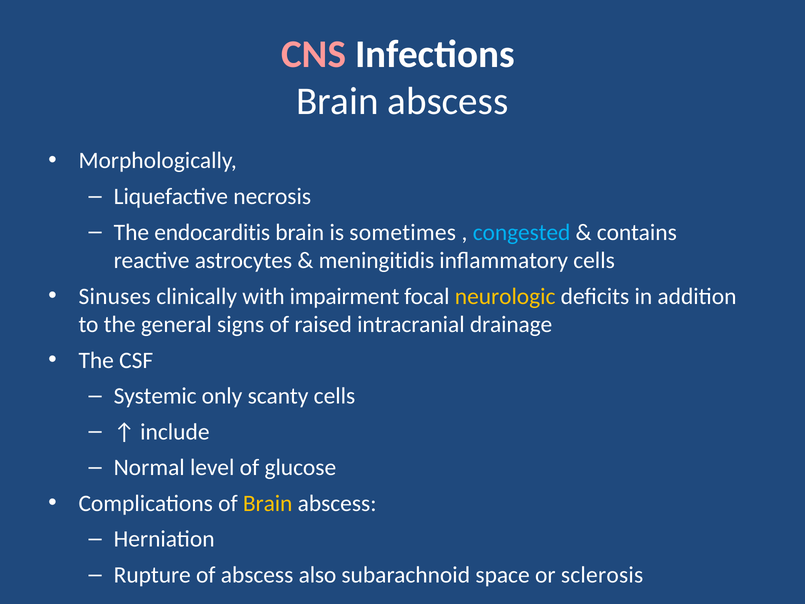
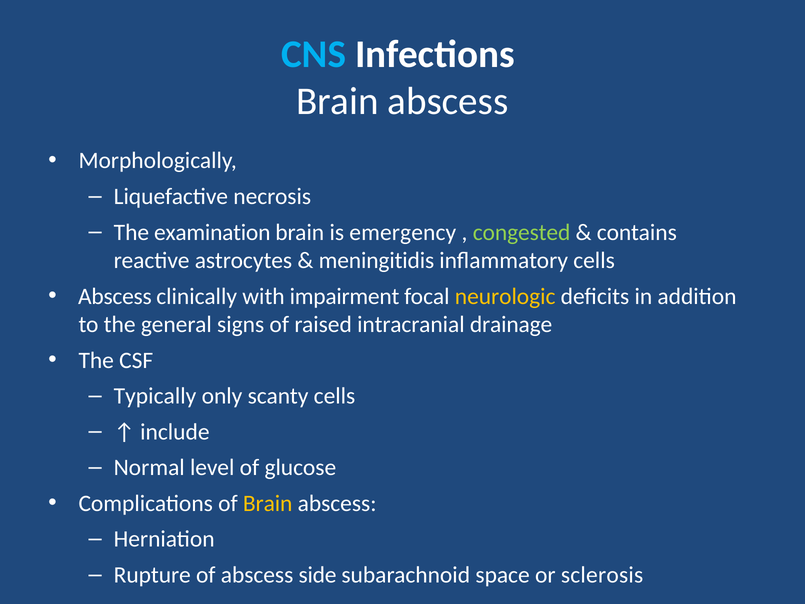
CNS colour: pink -> light blue
endocarditis: endocarditis -> examination
sometimes: sometimes -> emergency
congested colour: light blue -> light green
Sinuses at (115, 296): Sinuses -> Abscess
Systemic: Systemic -> Typically
also: also -> side
